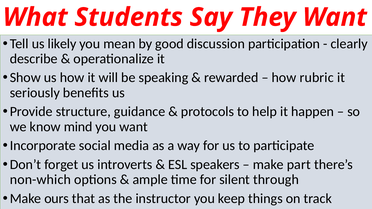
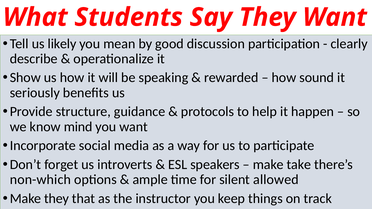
rubric: rubric -> sound
part: part -> take
through: through -> allowed
Make ours: ours -> they
